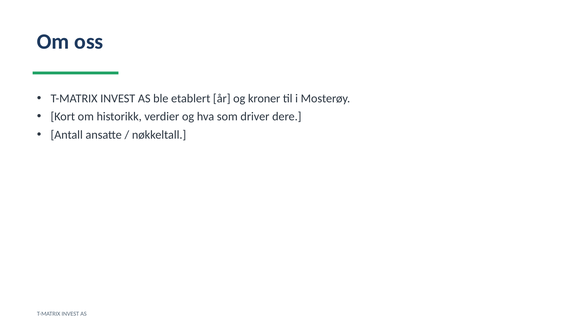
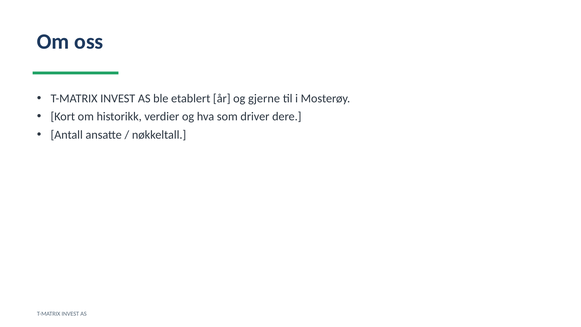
kroner: kroner -> gjerne
